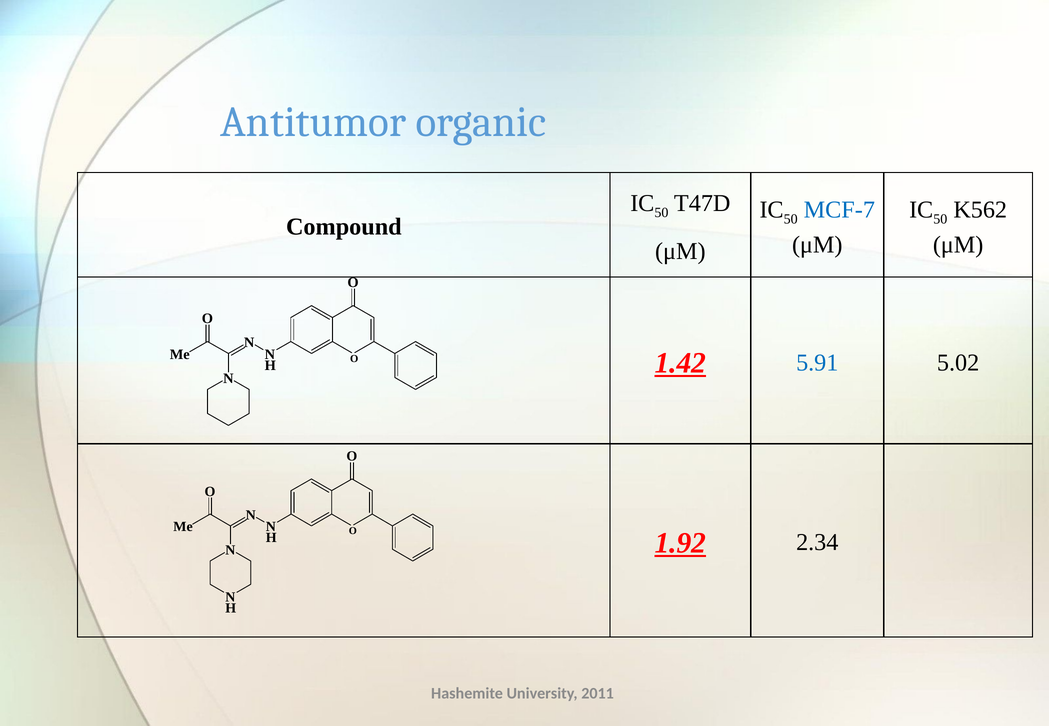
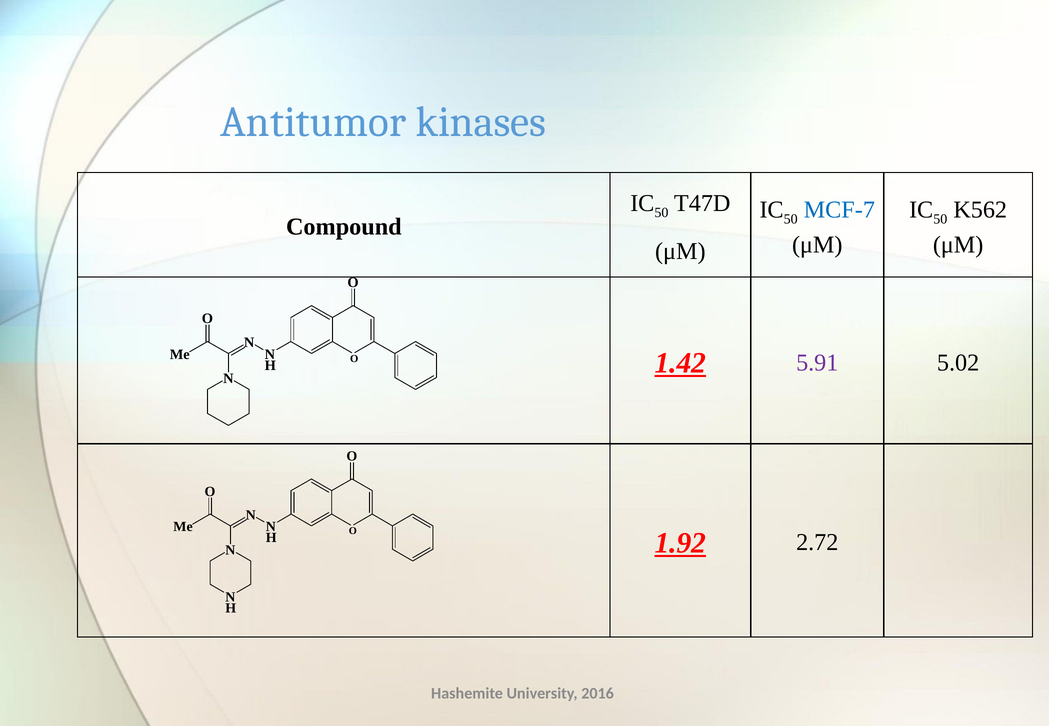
organic: organic -> kinases
5.91 colour: blue -> purple
2.34: 2.34 -> 2.72
2011: 2011 -> 2016
